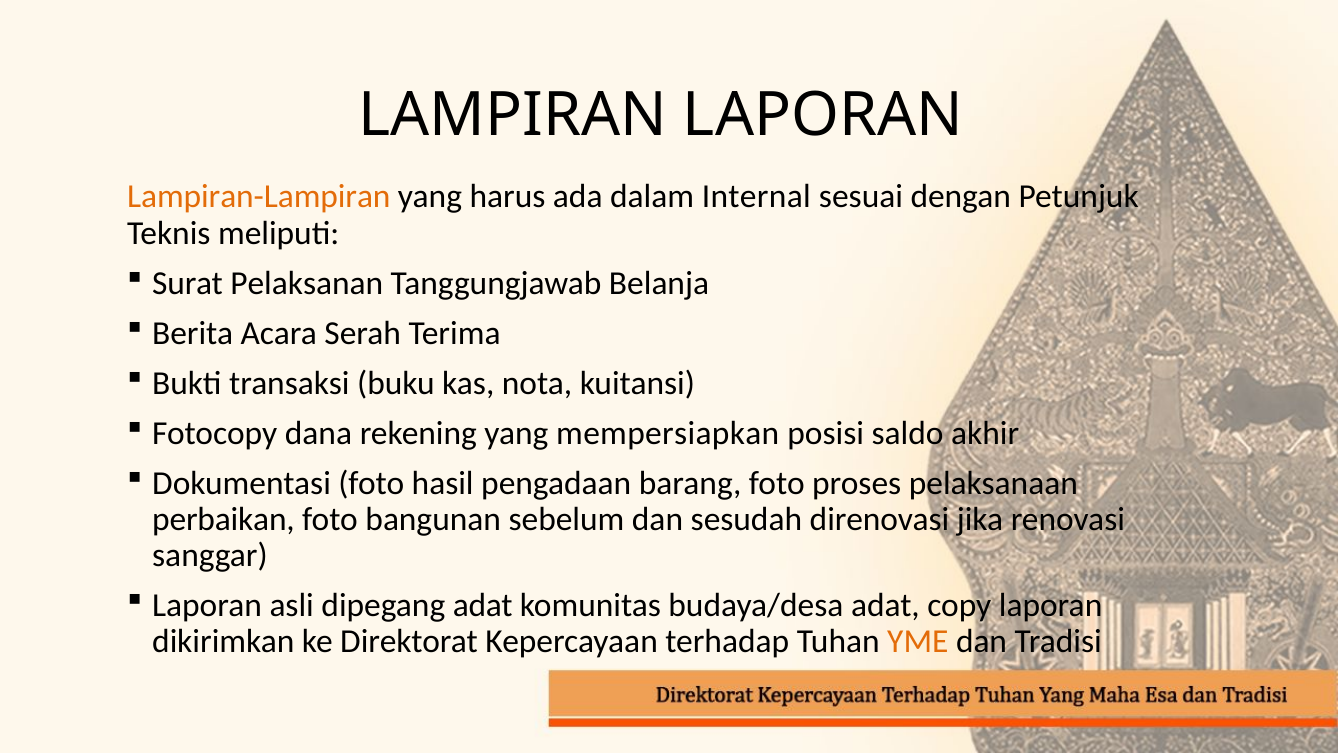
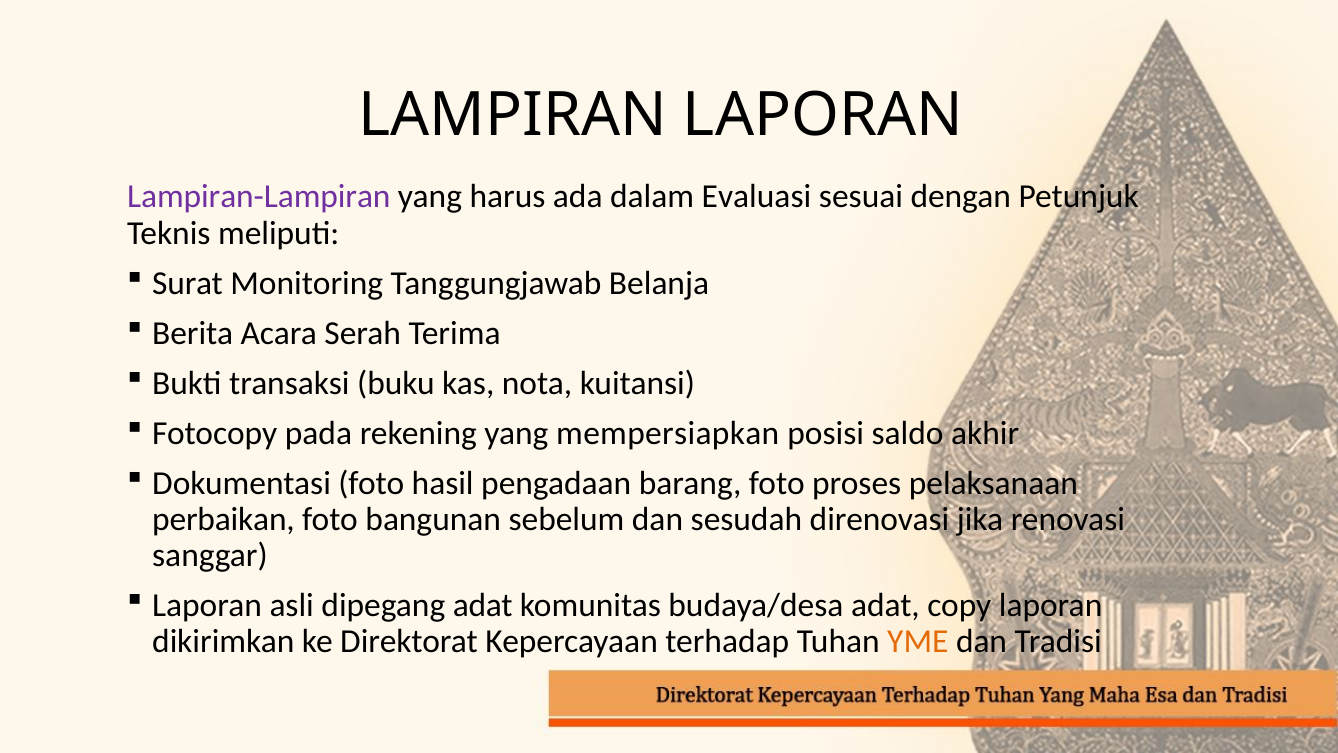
Lampiran-Lampiran colour: orange -> purple
Internal: Internal -> Evaluasi
Pelaksanan: Pelaksanan -> Monitoring
dana: dana -> pada
